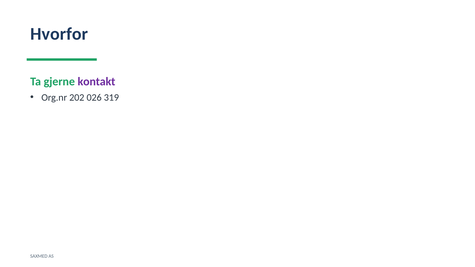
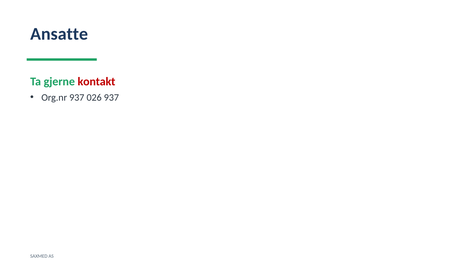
Hvorfor: Hvorfor -> Ansatte
kontakt colour: purple -> red
Org.nr 202: 202 -> 937
026 319: 319 -> 937
